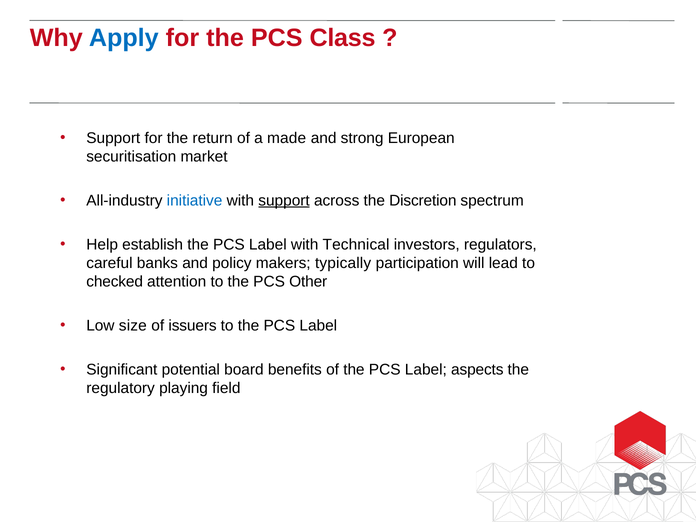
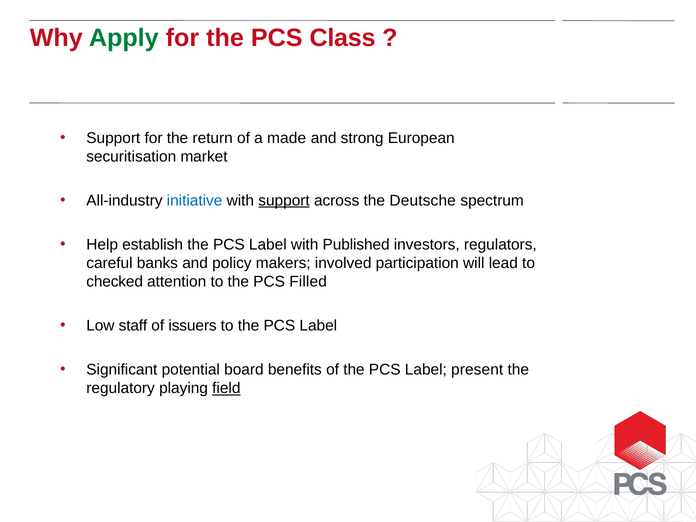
Apply colour: blue -> green
Discretion: Discretion -> Deutsche
Technical: Technical -> Published
typically: typically -> involved
Other: Other -> Filled
size: size -> staff
aspects: aspects -> present
field underline: none -> present
